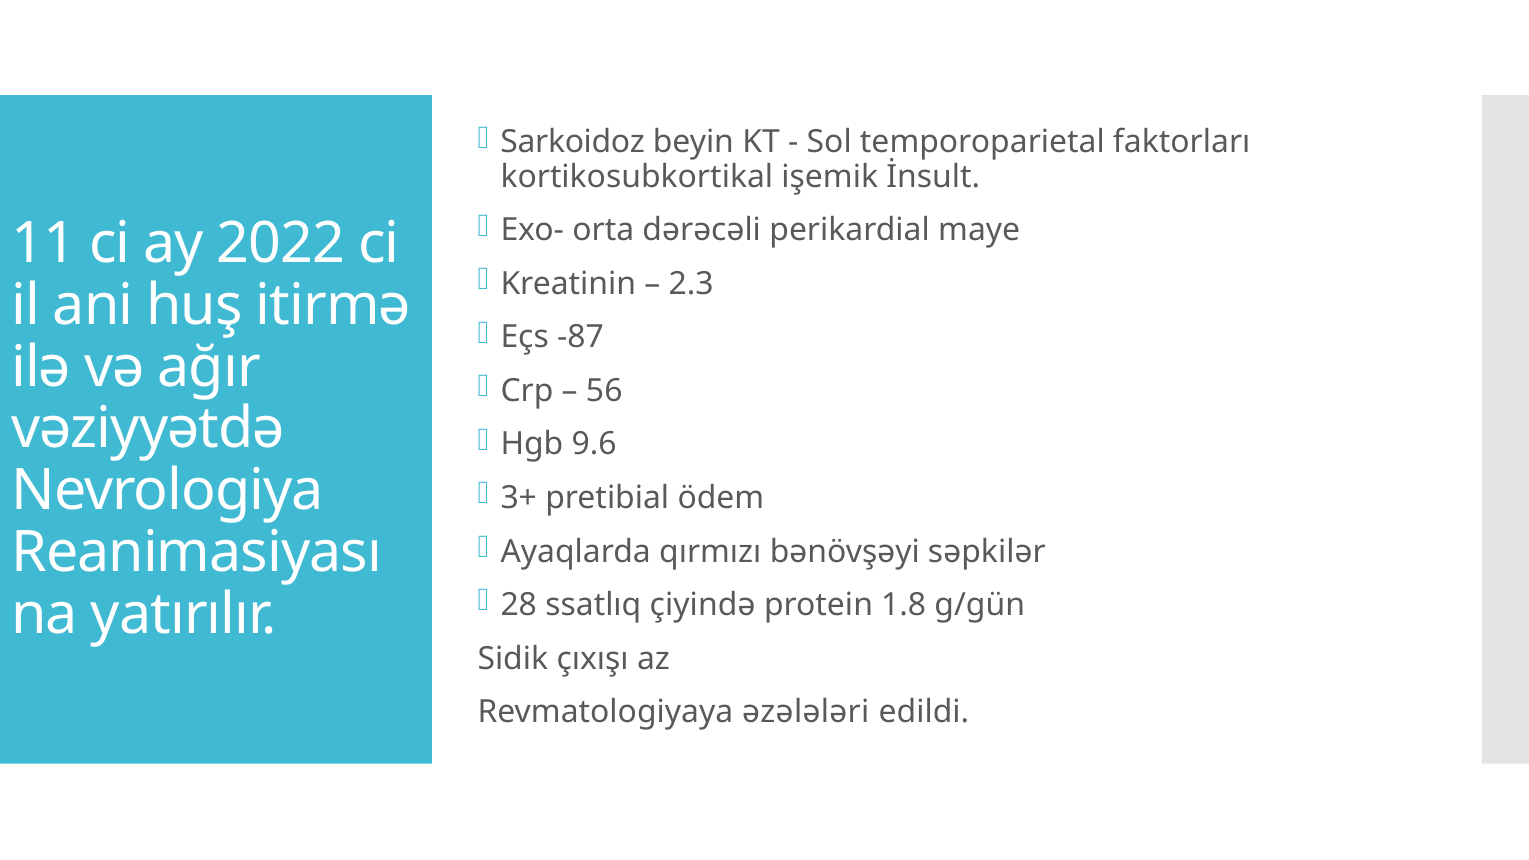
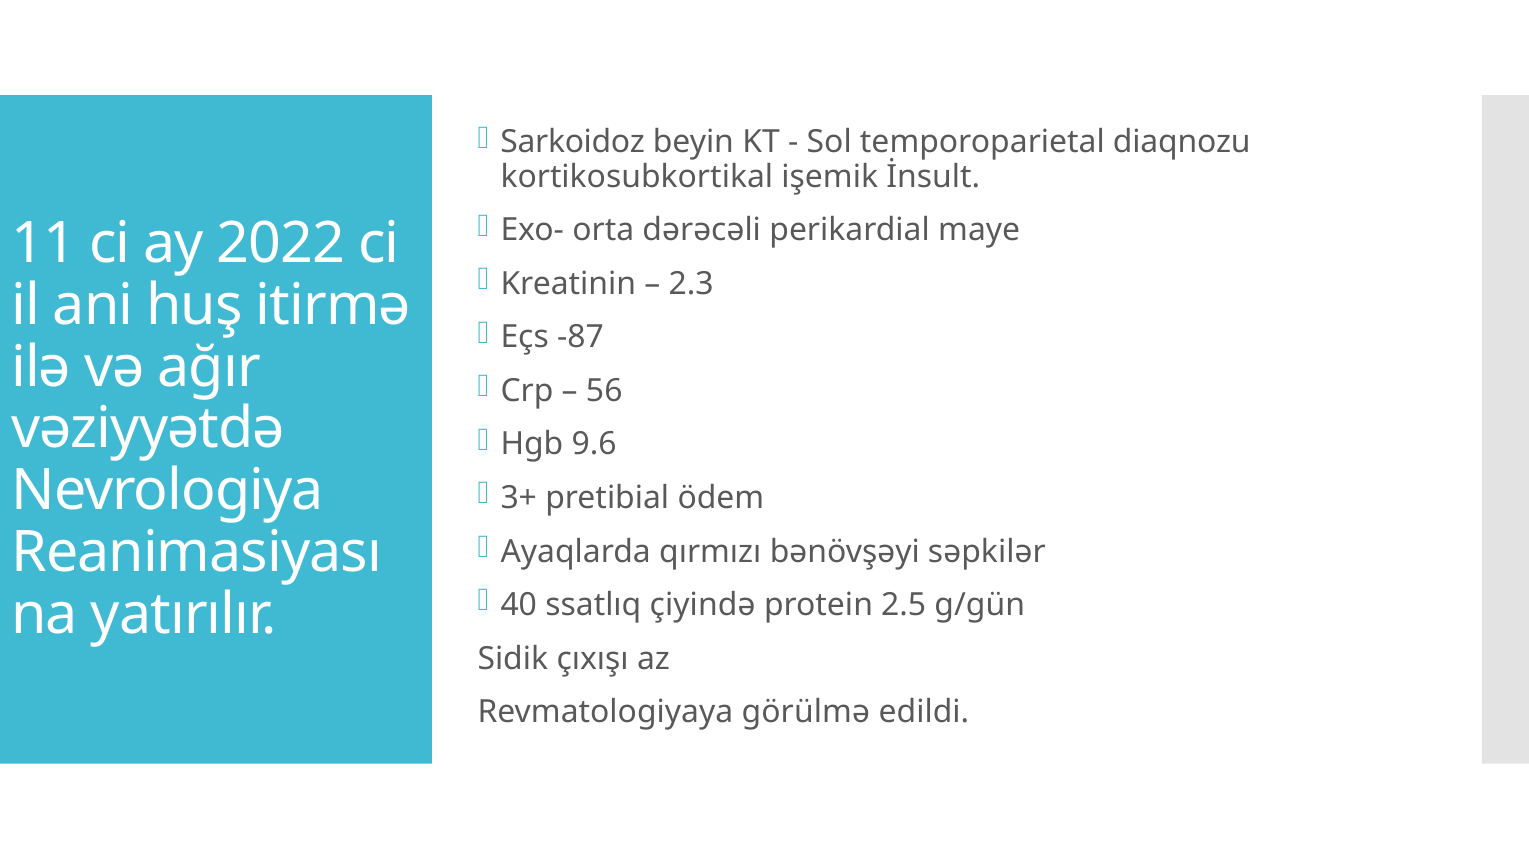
faktorları: faktorları -> diaqnozu
28: 28 -> 40
1.8: 1.8 -> 2.5
əzələləri: əzələləri -> görülmə
